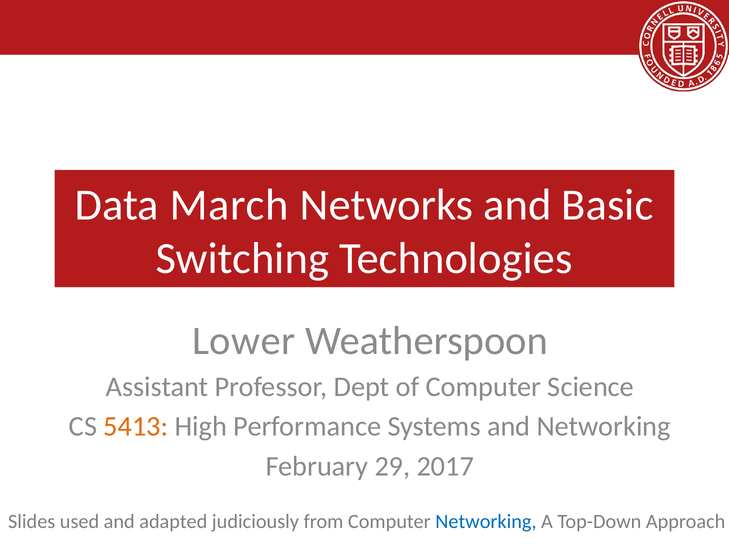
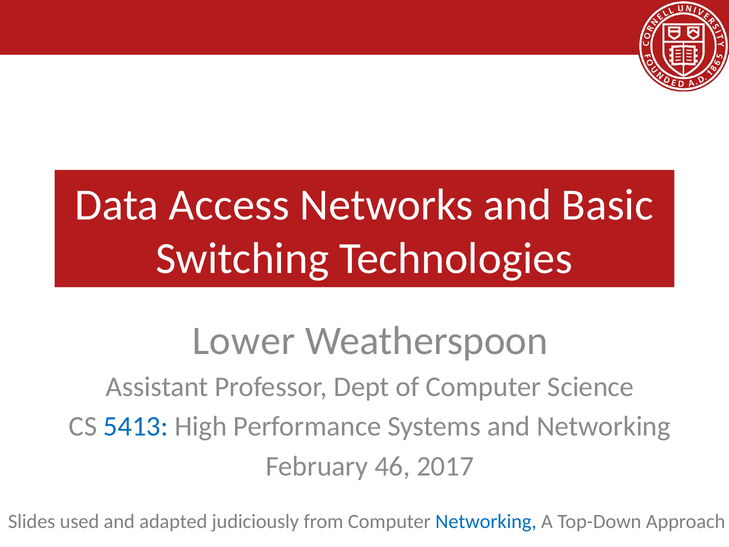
March: March -> Access
5413 colour: orange -> blue
29: 29 -> 46
